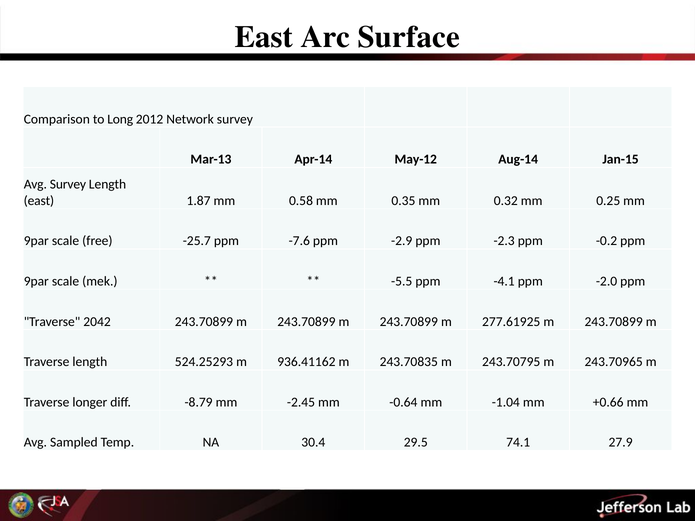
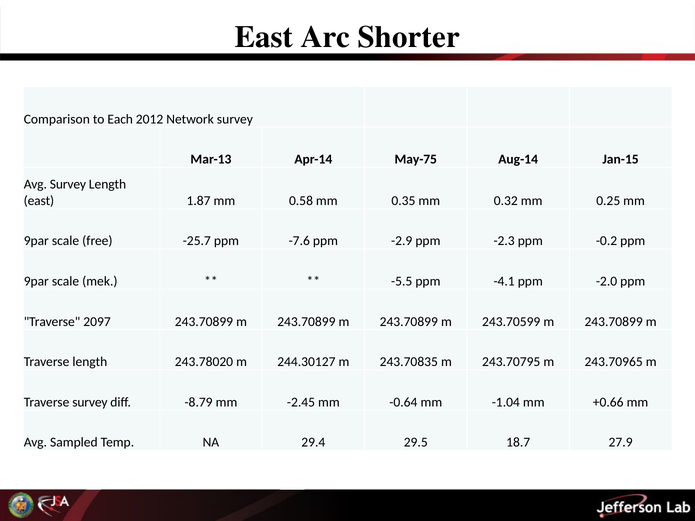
Surface: Surface -> Shorter
Long: Long -> Each
May-12: May-12 -> May-75
2042: 2042 -> 2097
277.61925: 277.61925 -> 243.70599
524.25293: 524.25293 -> 243.78020
936.41162: 936.41162 -> 244.30127
Traverse longer: longer -> survey
30.4: 30.4 -> 29.4
74.1: 74.1 -> 18.7
